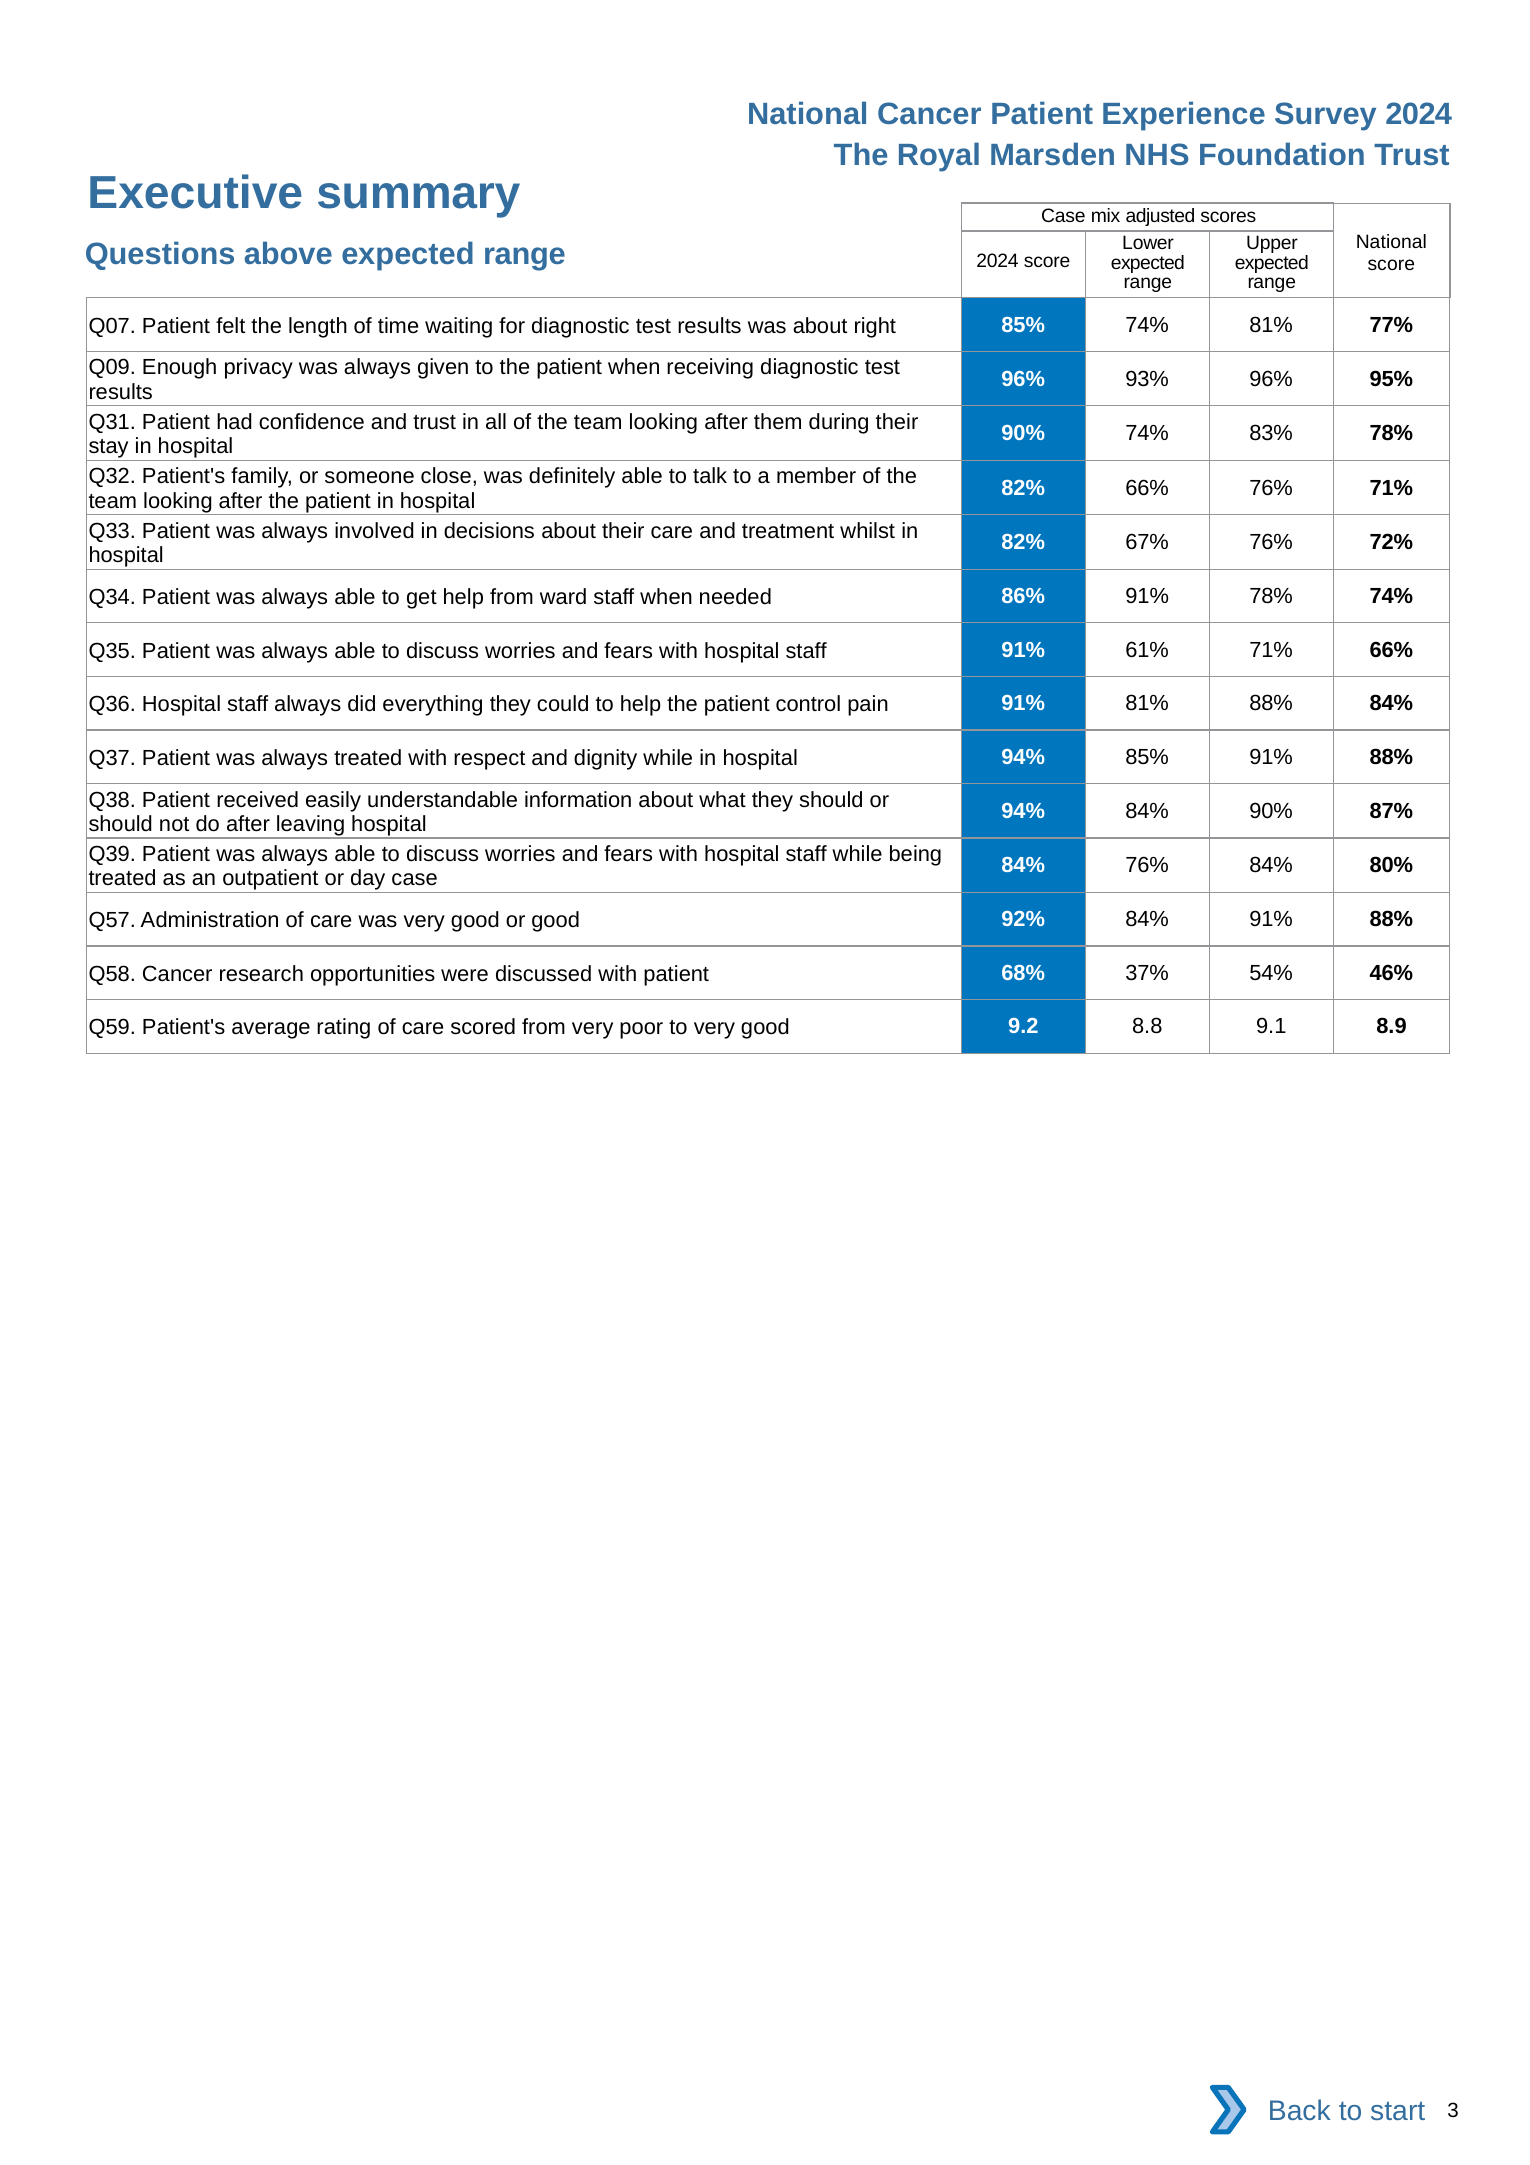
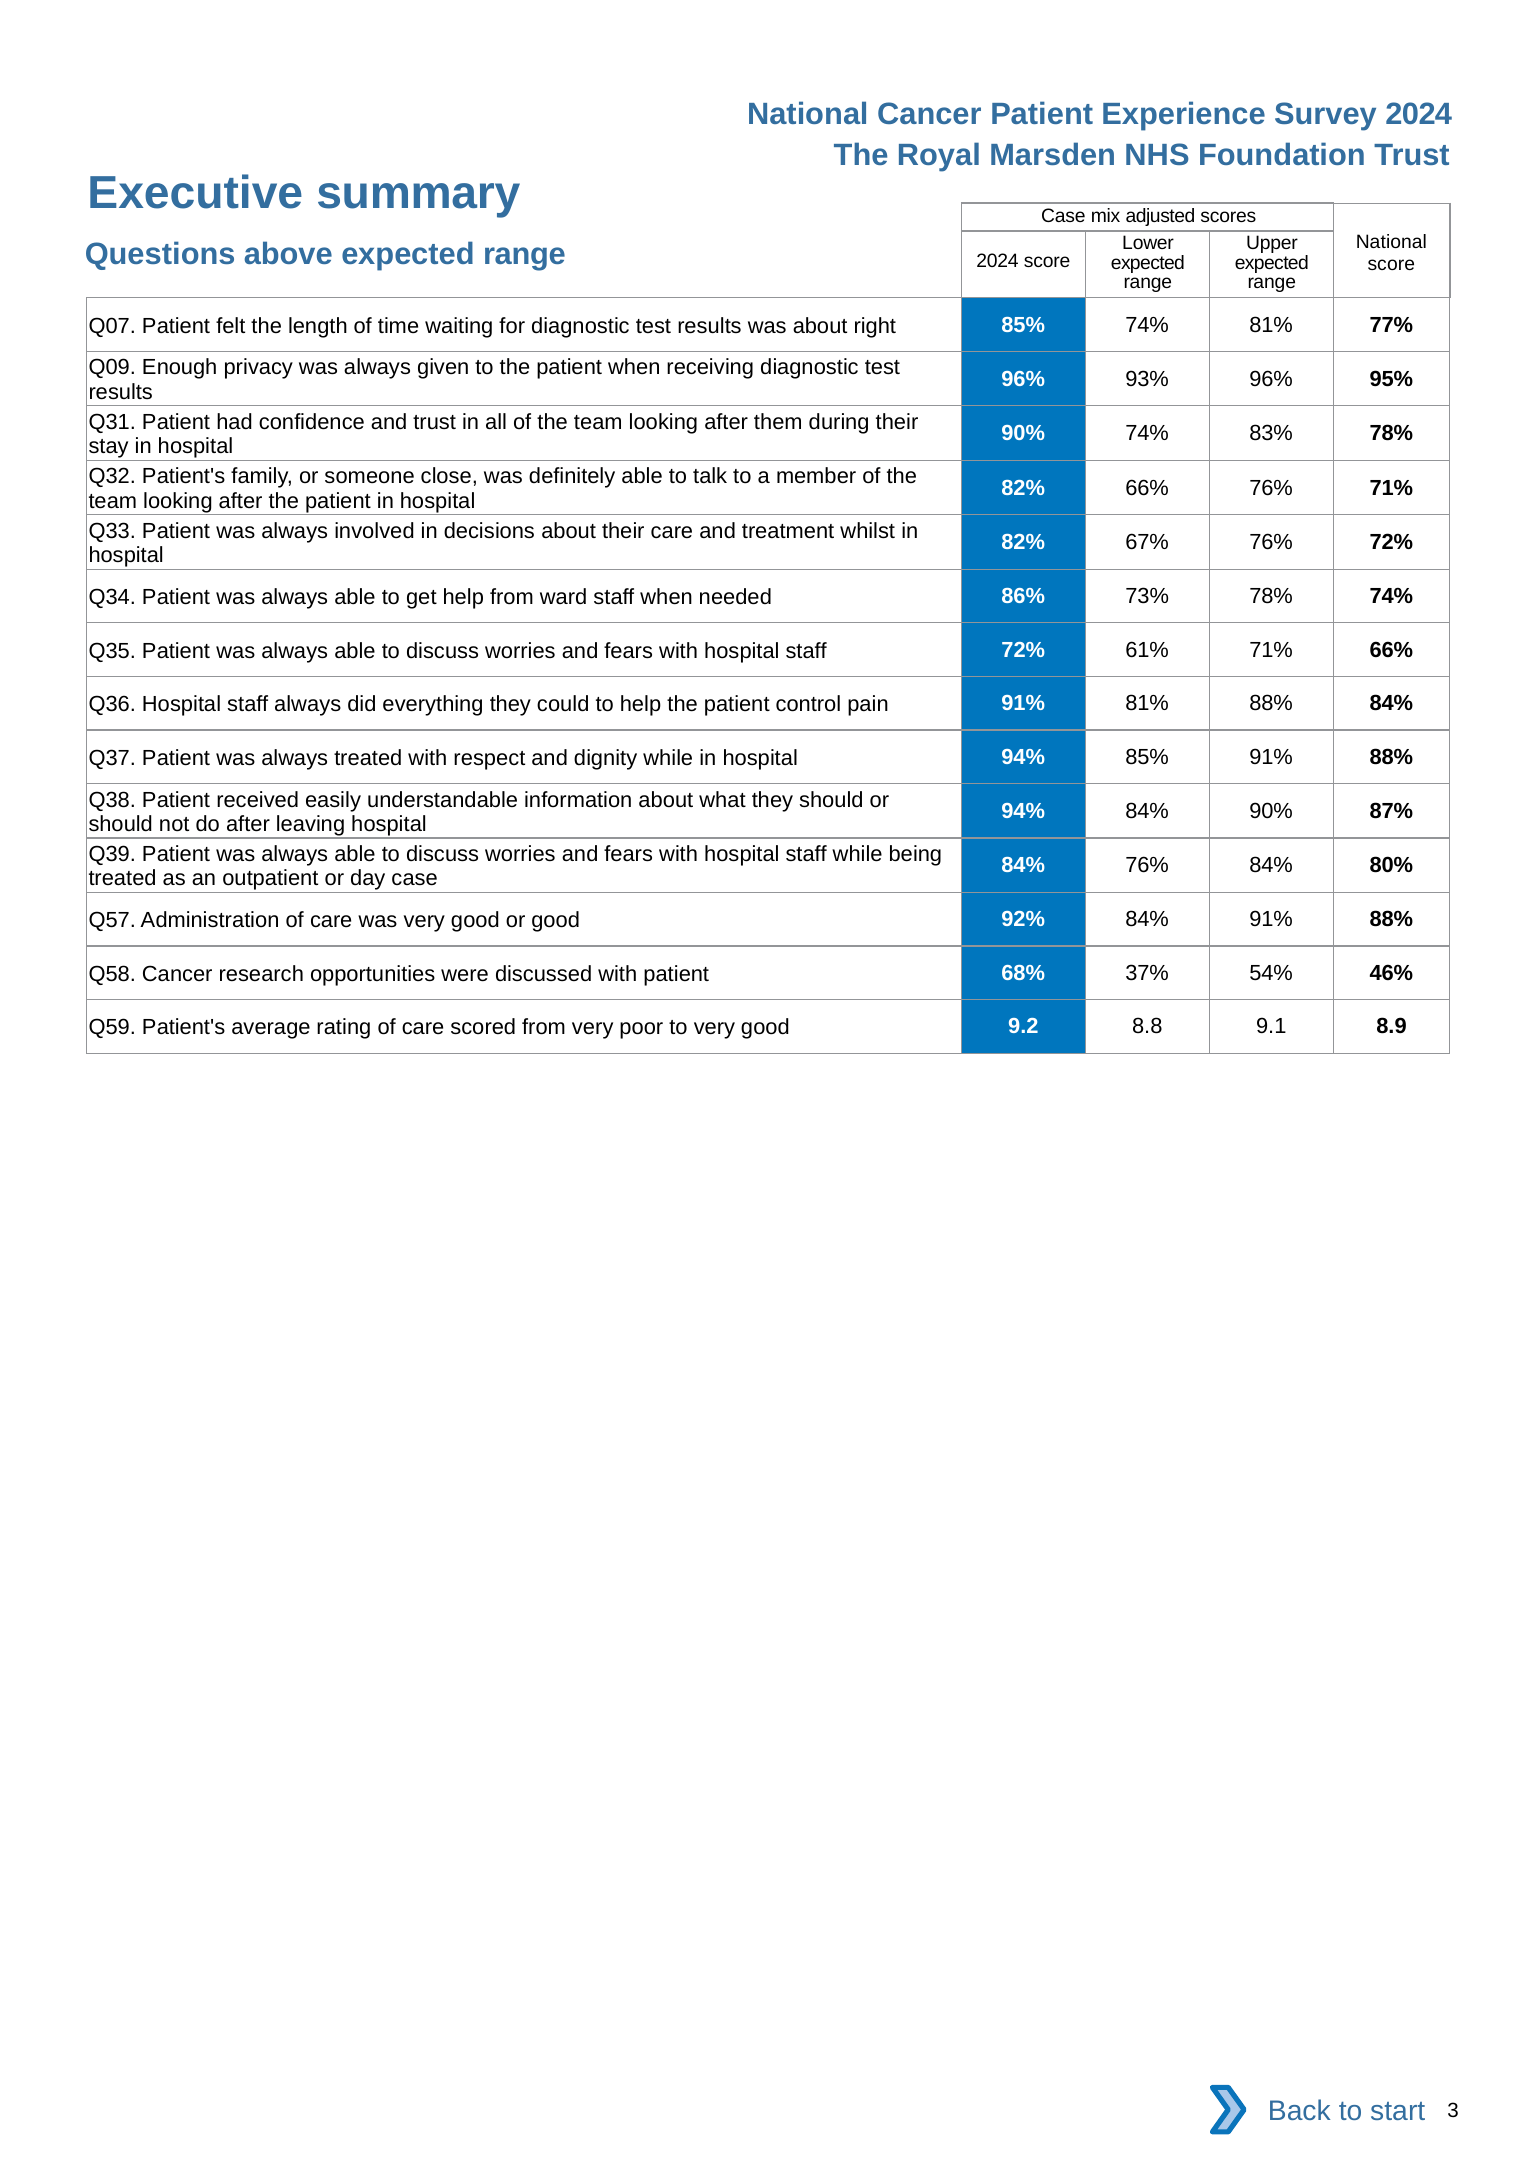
86% 91%: 91% -> 73%
staff 91%: 91% -> 72%
